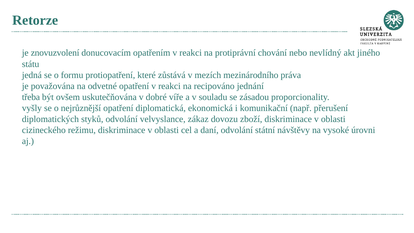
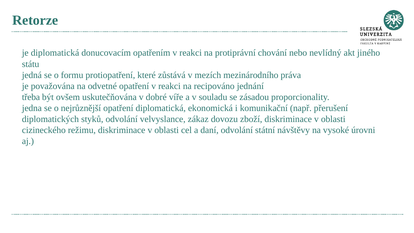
je znovuzvolení: znovuzvolení -> diplomatická
vyšly: vyšly -> jedna
